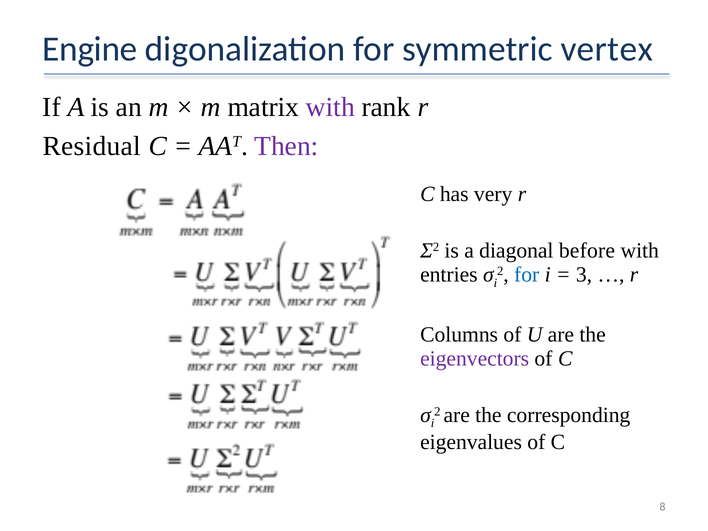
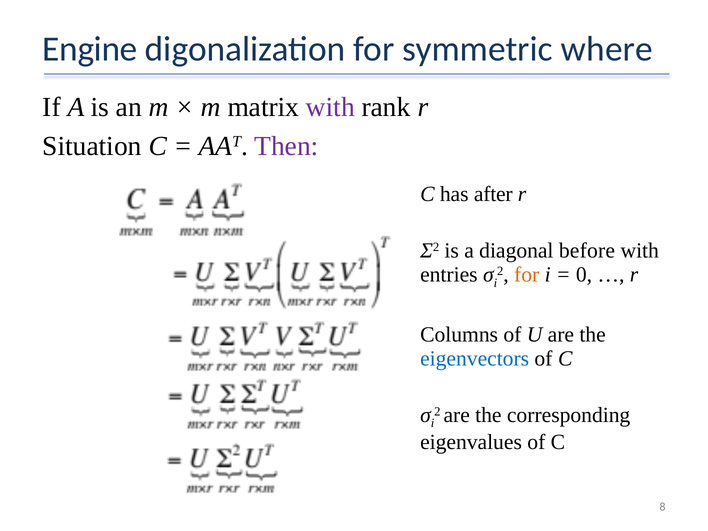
vertex: vertex -> where
Residual: Residual -> Situation
very: very -> after
for at (527, 275) colour: blue -> orange
3: 3 -> 0
eigenvectors colour: purple -> blue
